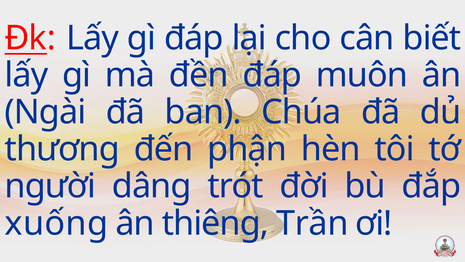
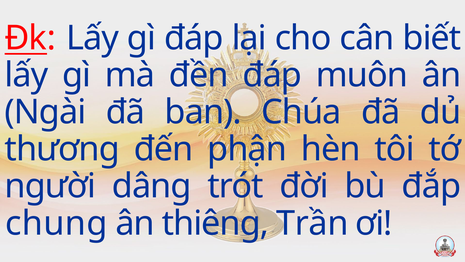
xuống: xuống -> chung
